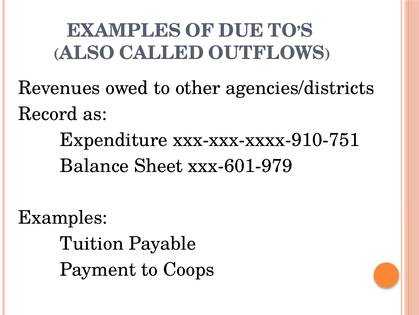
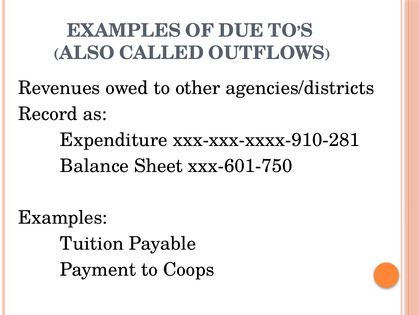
xxx-xxx-xxxx-910-751: xxx-xxx-xxxx-910-751 -> xxx-xxx-xxxx-910-281
xxx-601-979: xxx-601-979 -> xxx-601-750
